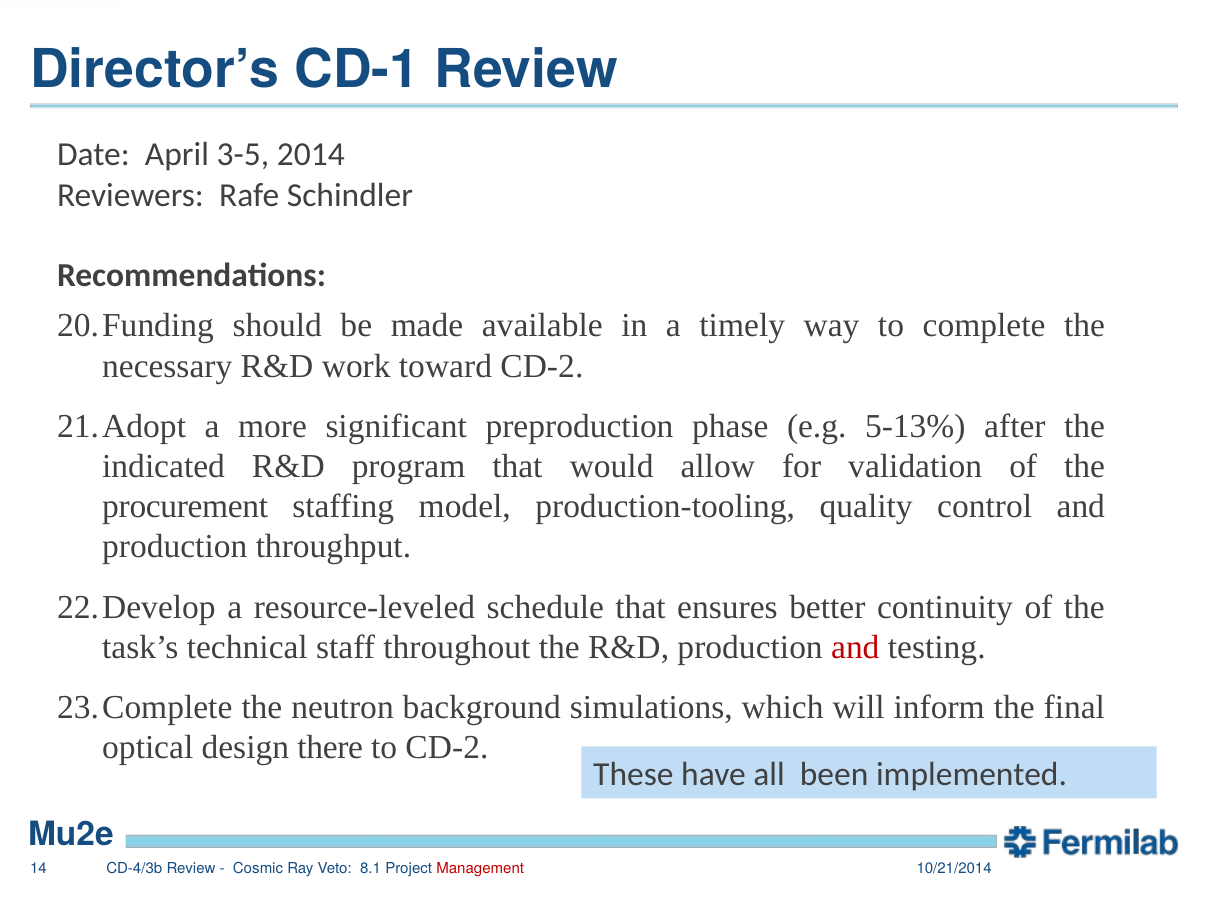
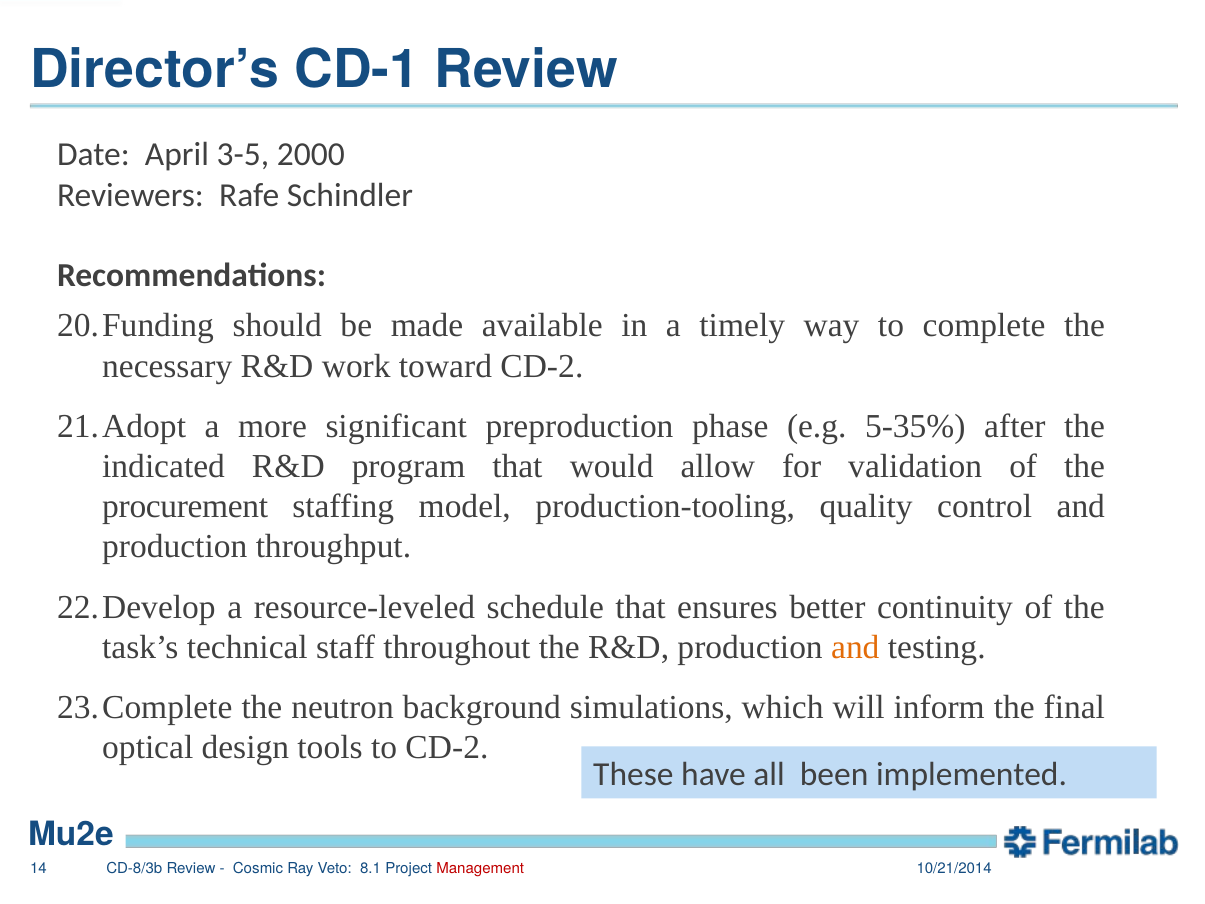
2014: 2014 -> 2000
5-13%: 5-13% -> 5-35%
and at (855, 647) colour: red -> orange
there: there -> tools
CD-4/3b: CD-4/3b -> CD-8/3b
